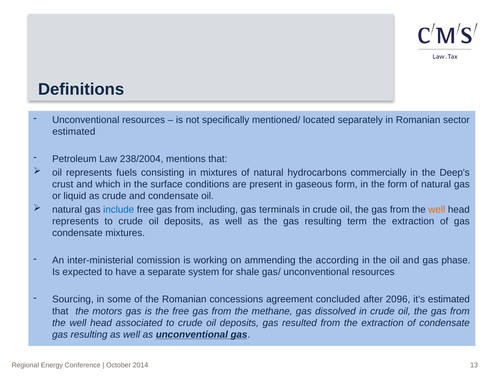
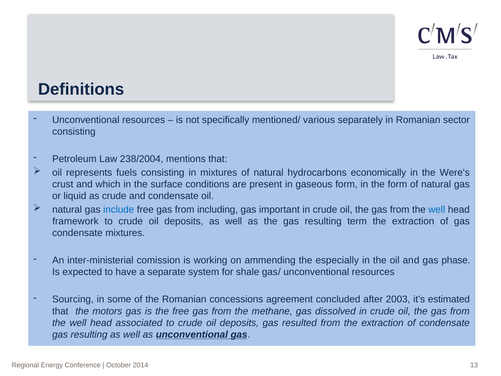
located: located -> various
estimated at (74, 132): estimated -> consisting
commercially: commercially -> economically
Deep's: Deep's -> Were's
terminals: terminals -> important
well at (437, 210) colour: orange -> blue
represents at (75, 221): represents -> framework
according: according -> especially
2096: 2096 -> 2003
